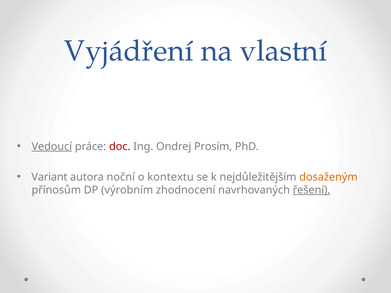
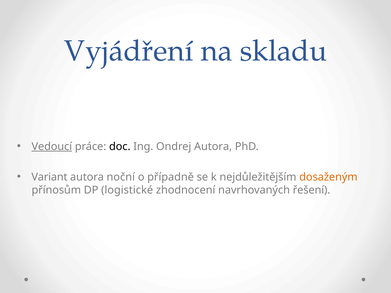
vlastní: vlastní -> skladu
doc colour: red -> black
Ondrej Prosím: Prosím -> Autora
kontextu: kontextu -> případně
výrobním: výrobním -> logistické
řešení underline: present -> none
